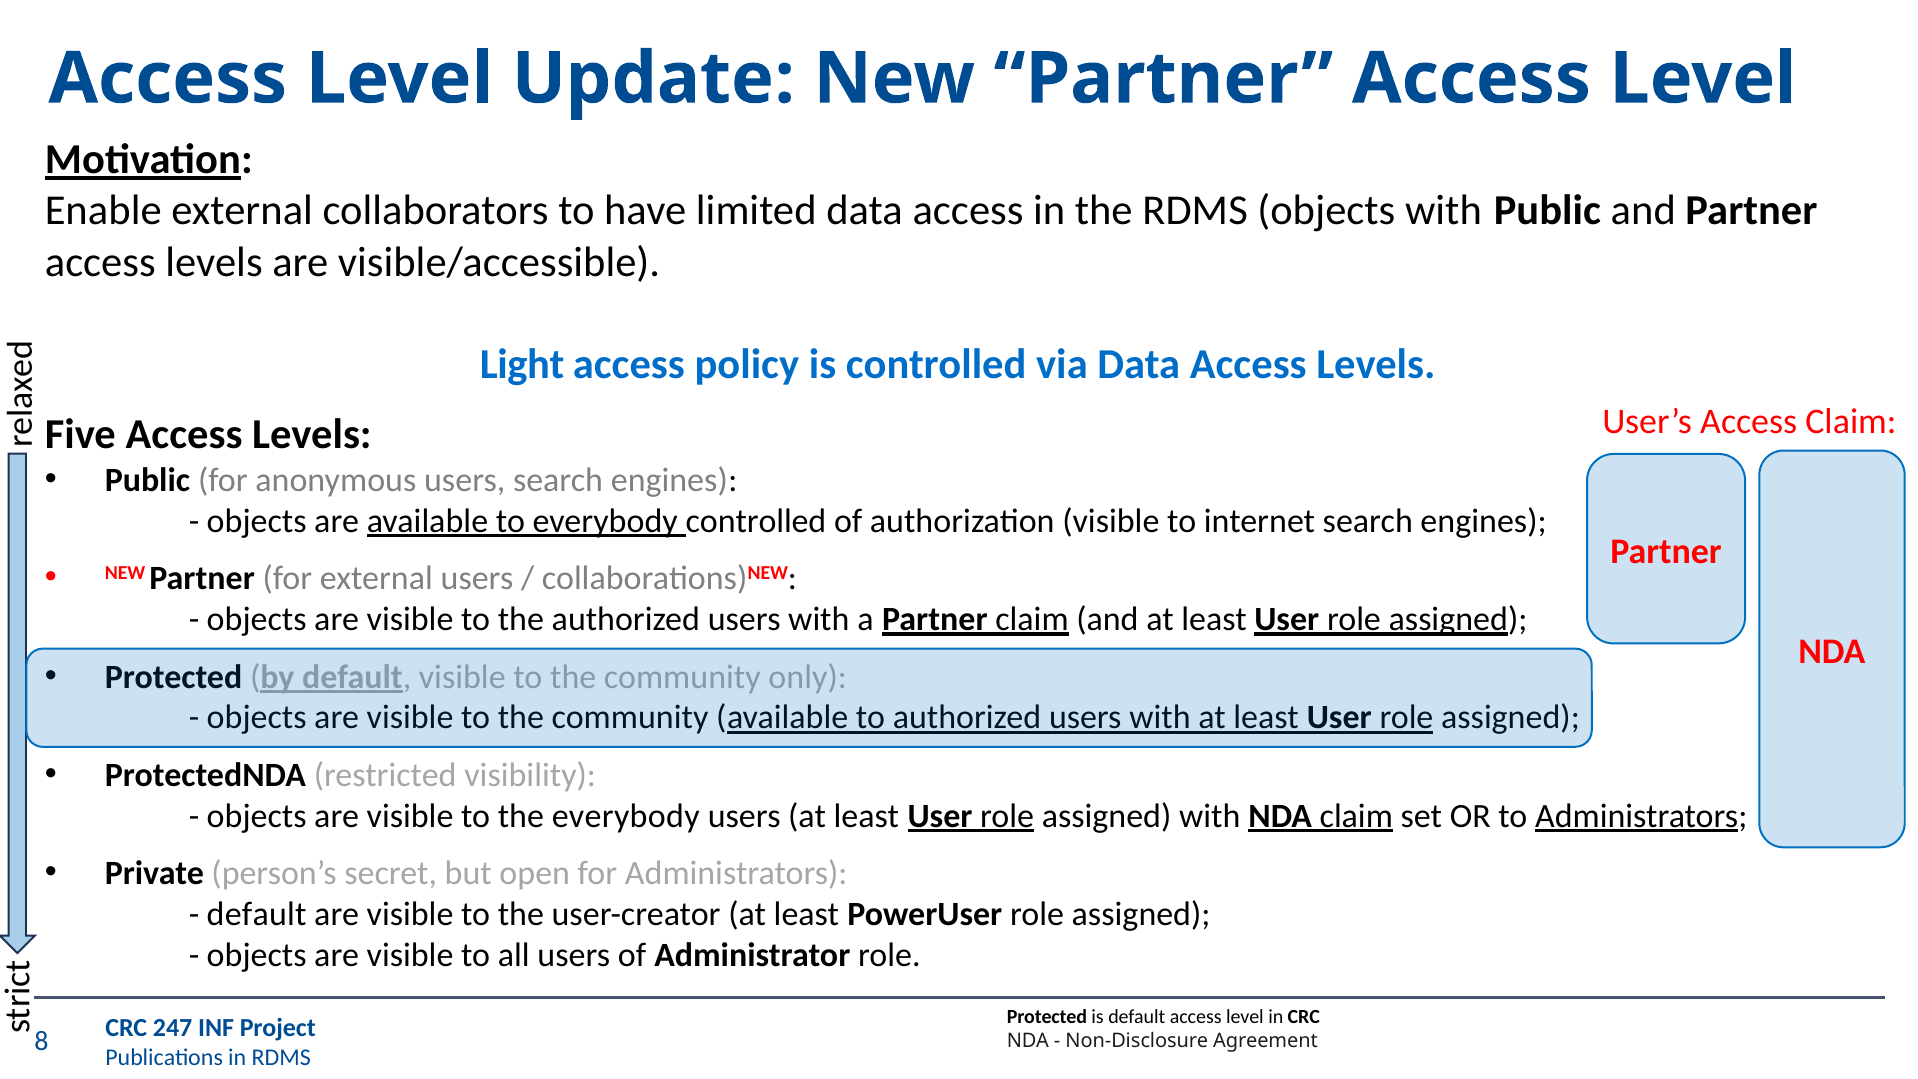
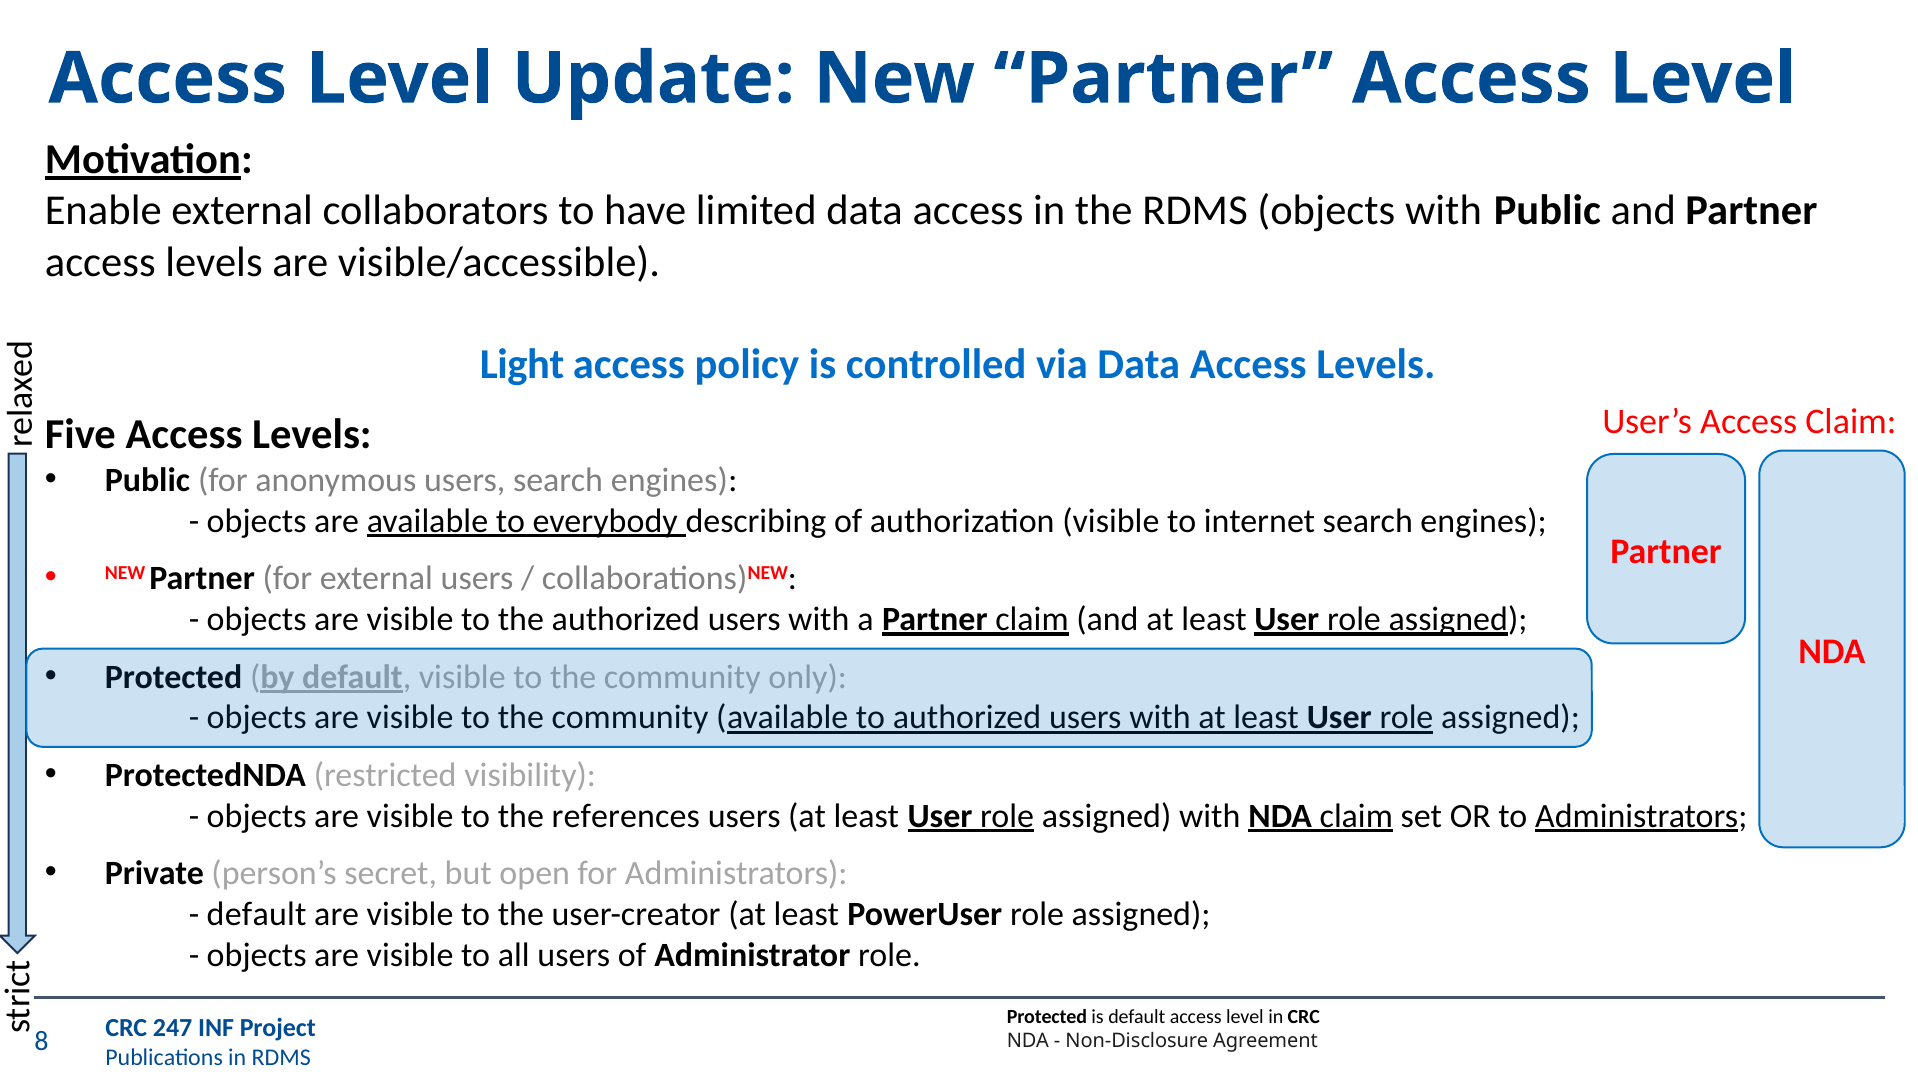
everybody controlled: controlled -> describing
the everybody: everybody -> references
